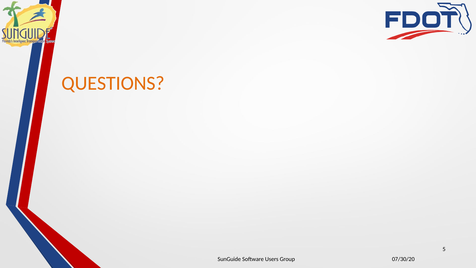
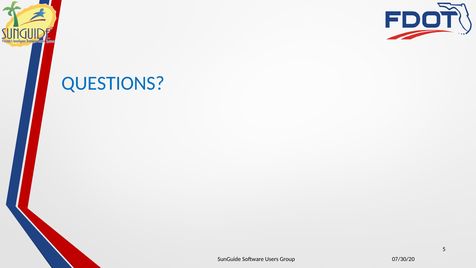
QUESTIONS colour: orange -> blue
